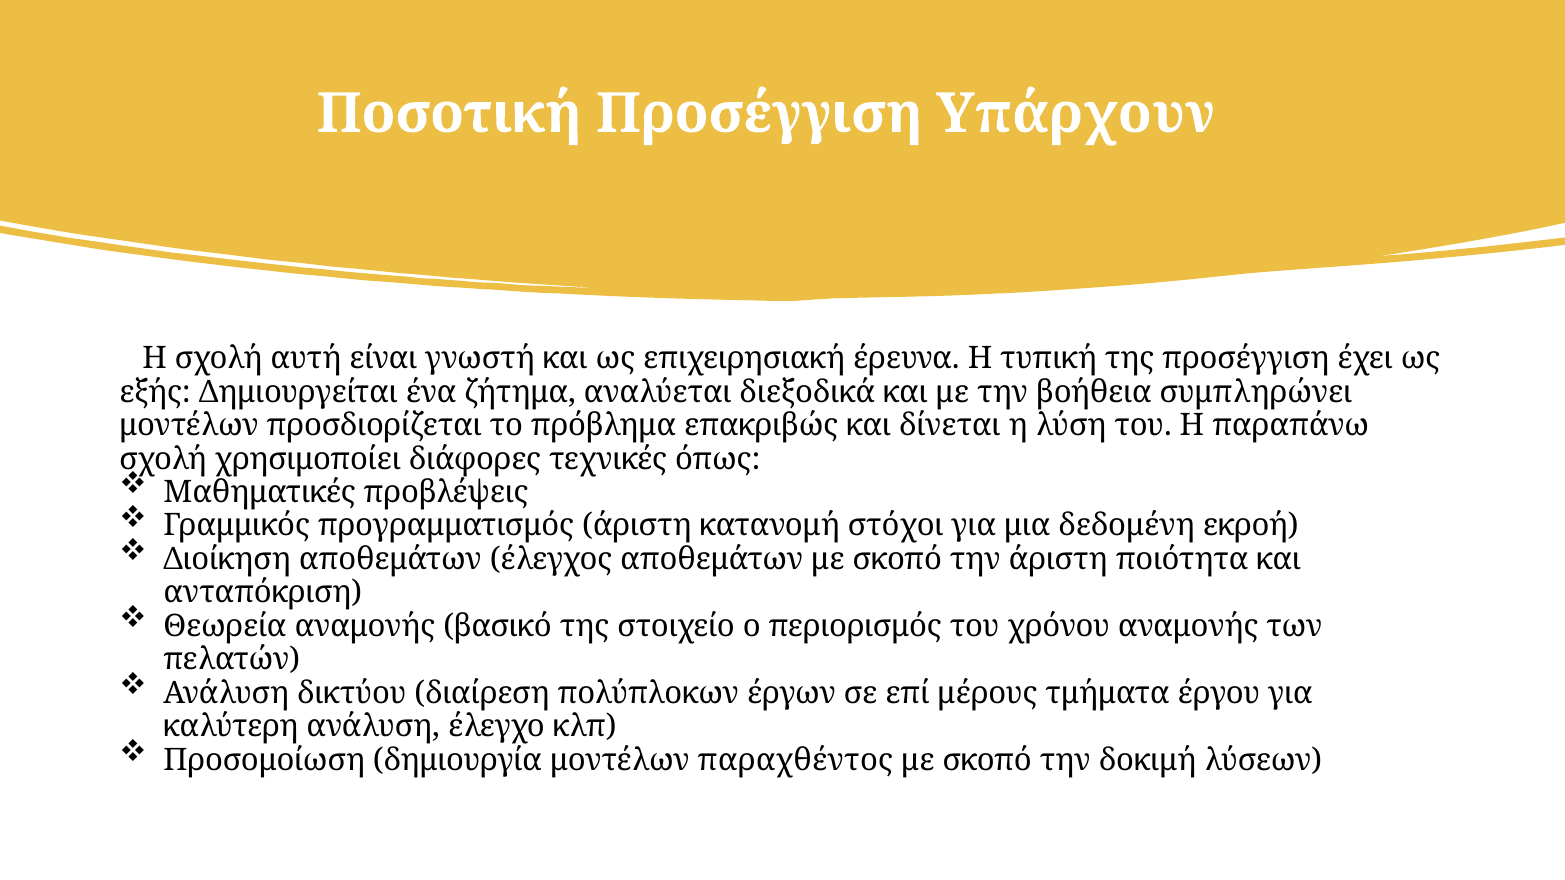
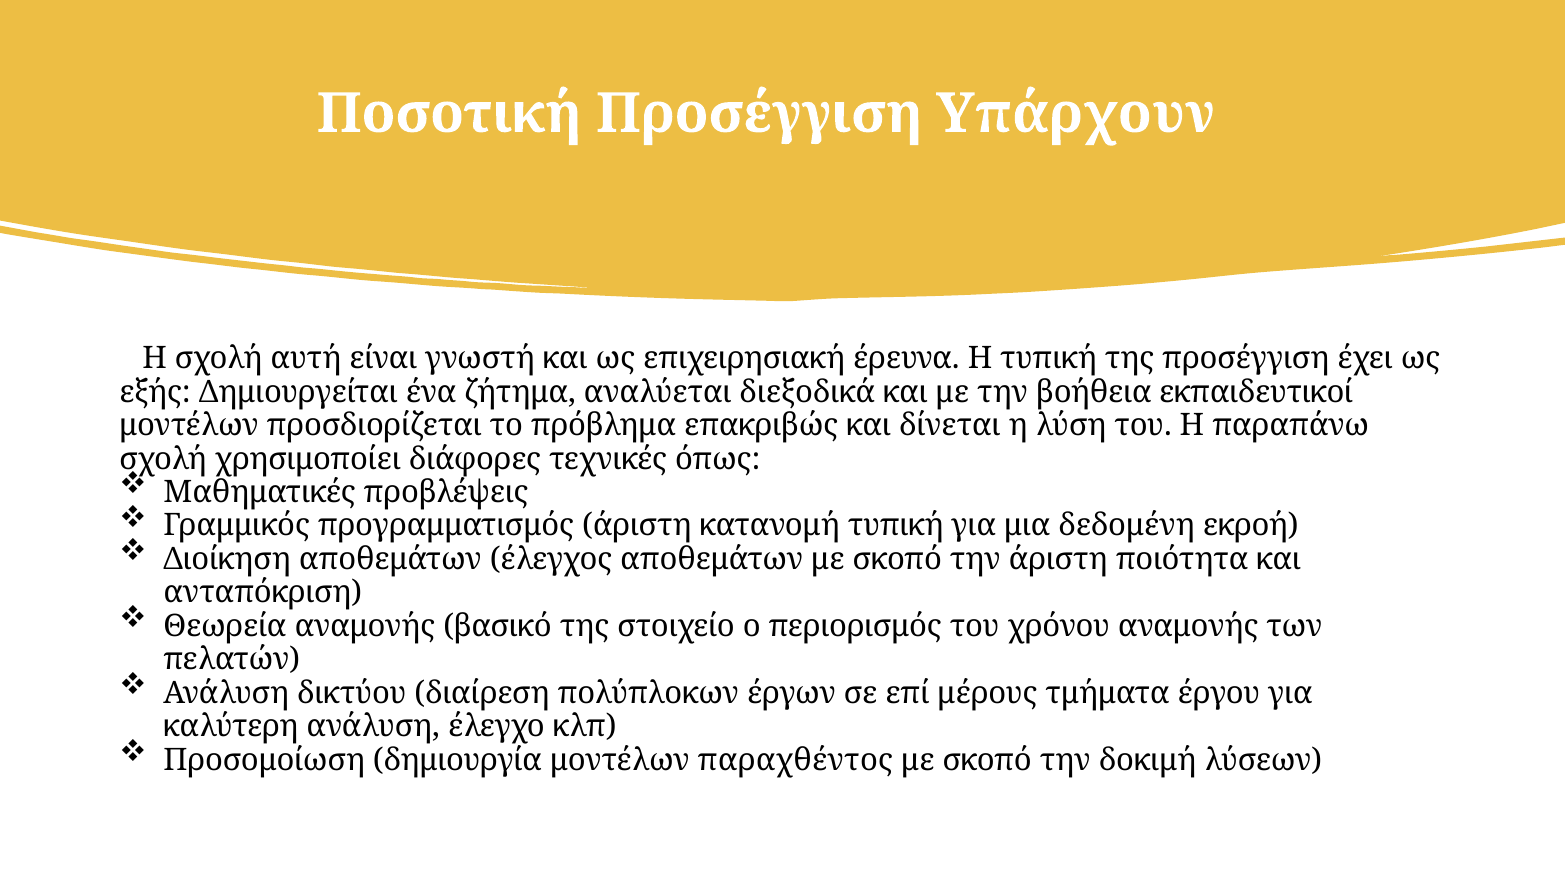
συμπληρώνει: συμπληρώνει -> εκπαιδευτικοί
κατανομή στόχοι: στόχοι -> τυπική
